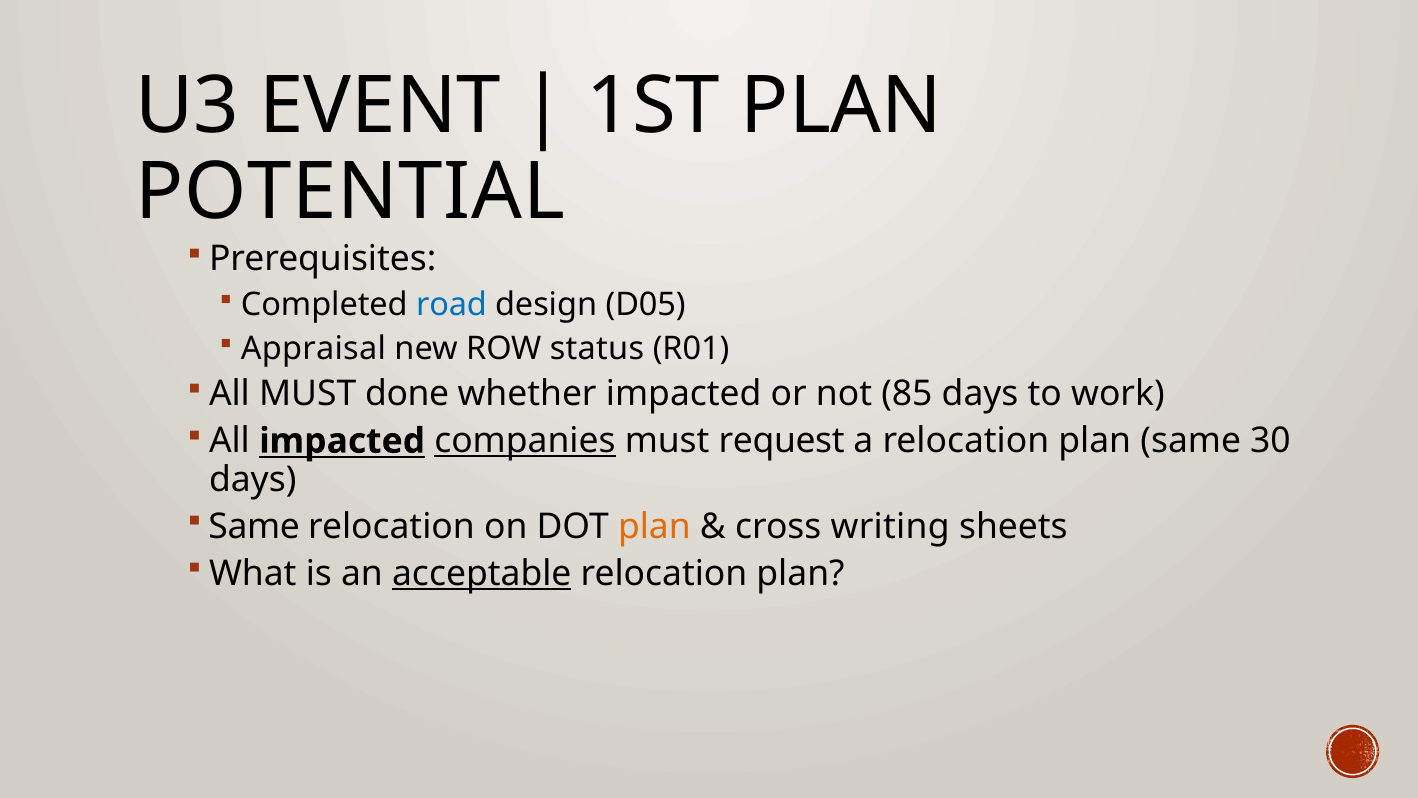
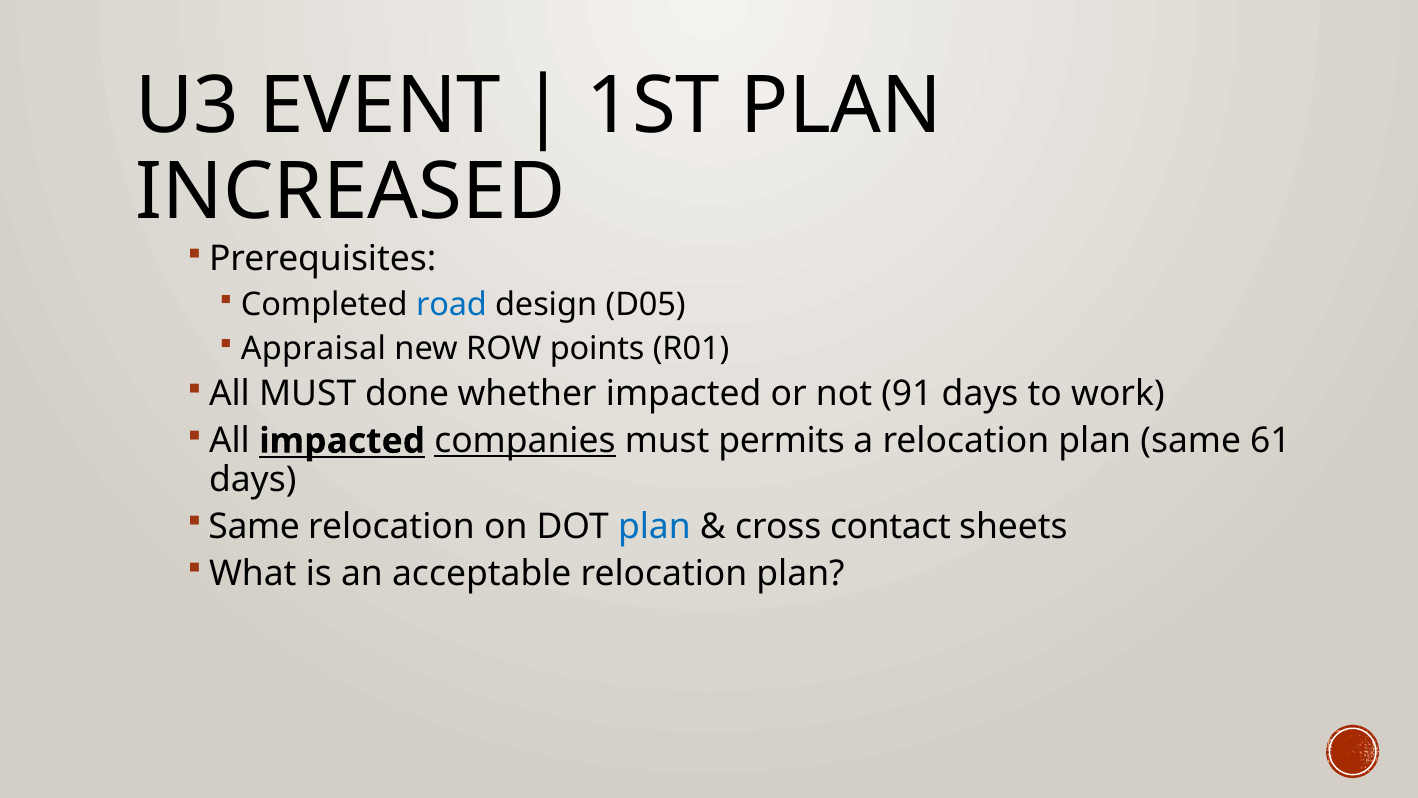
POTENTIAL: POTENTIAL -> INCREASED
status: status -> points
85: 85 -> 91
request: request -> permits
30: 30 -> 61
plan at (654, 526) colour: orange -> blue
writing: writing -> contact
acceptable underline: present -> none
